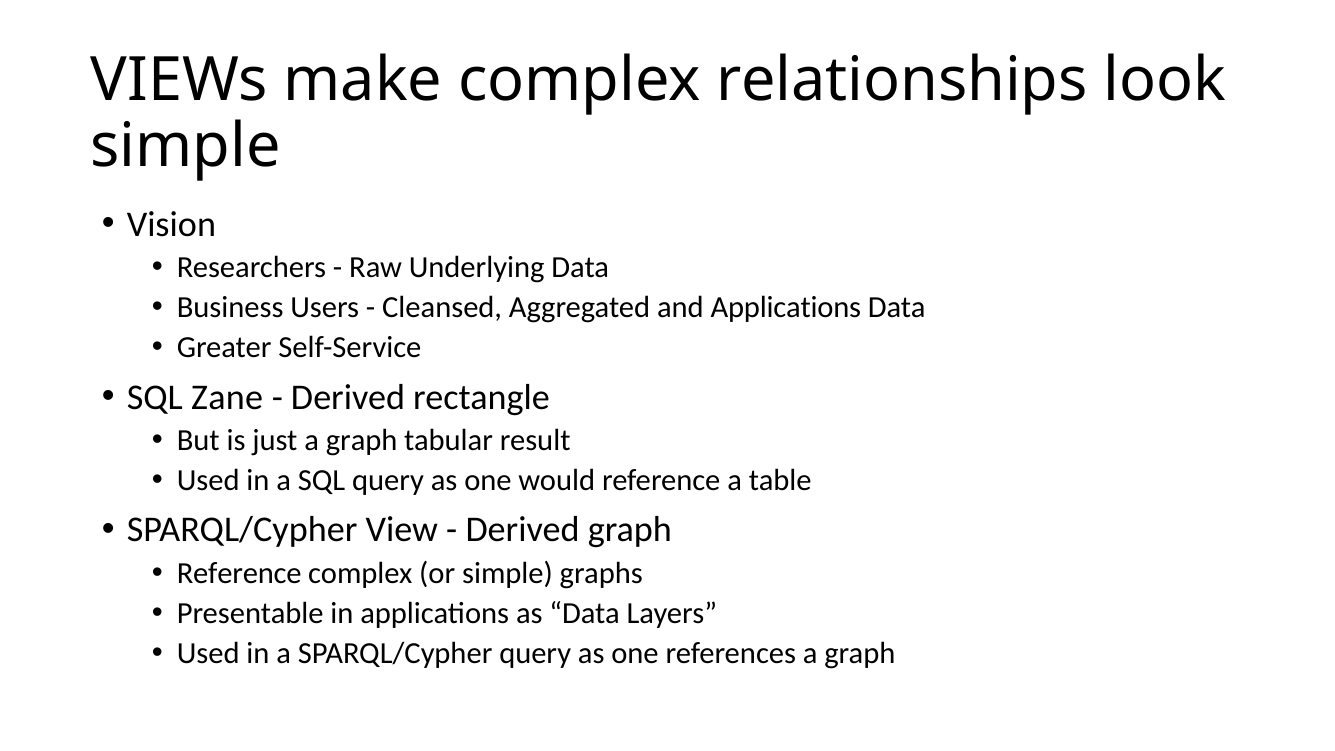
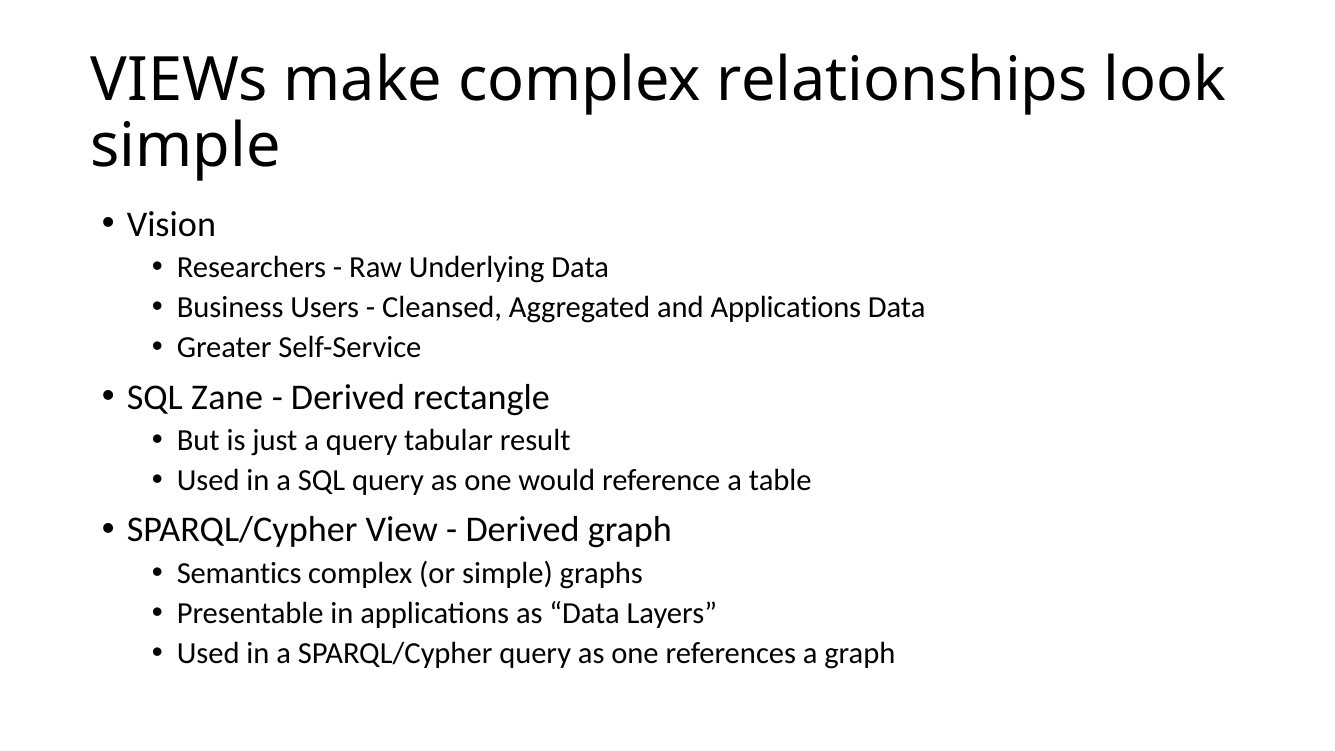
just a graph: graph -> query
Reference at (239, 573): Reference -> Semantics
